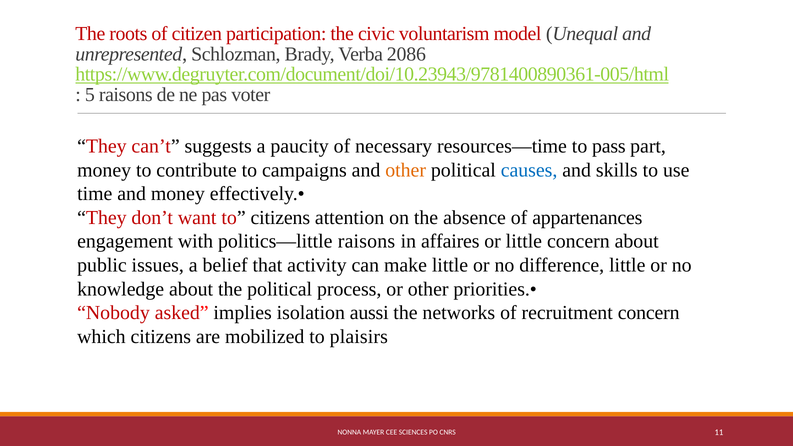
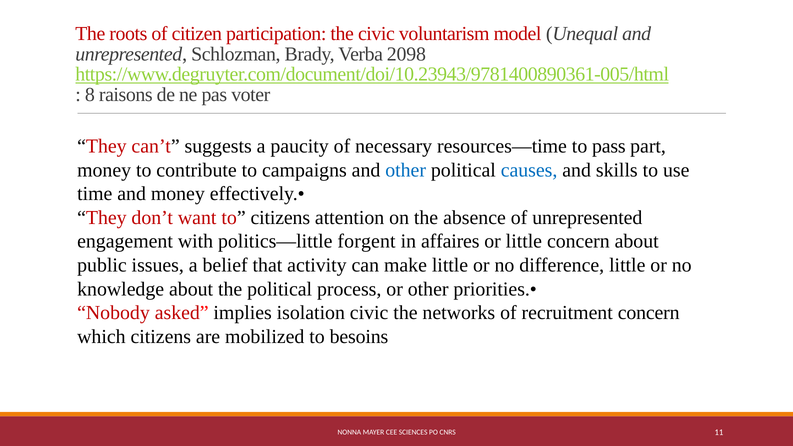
2086: 2086 -> 2098
5: 5 -> 8
other at (406, 170) colour: orange -> blue
of appartenances: appartenances -> unrepresented
politics—little raisons: raisons -> forgent
isolation aussi: aussi -> civic
plaisirs: plaisirs -> besoins
